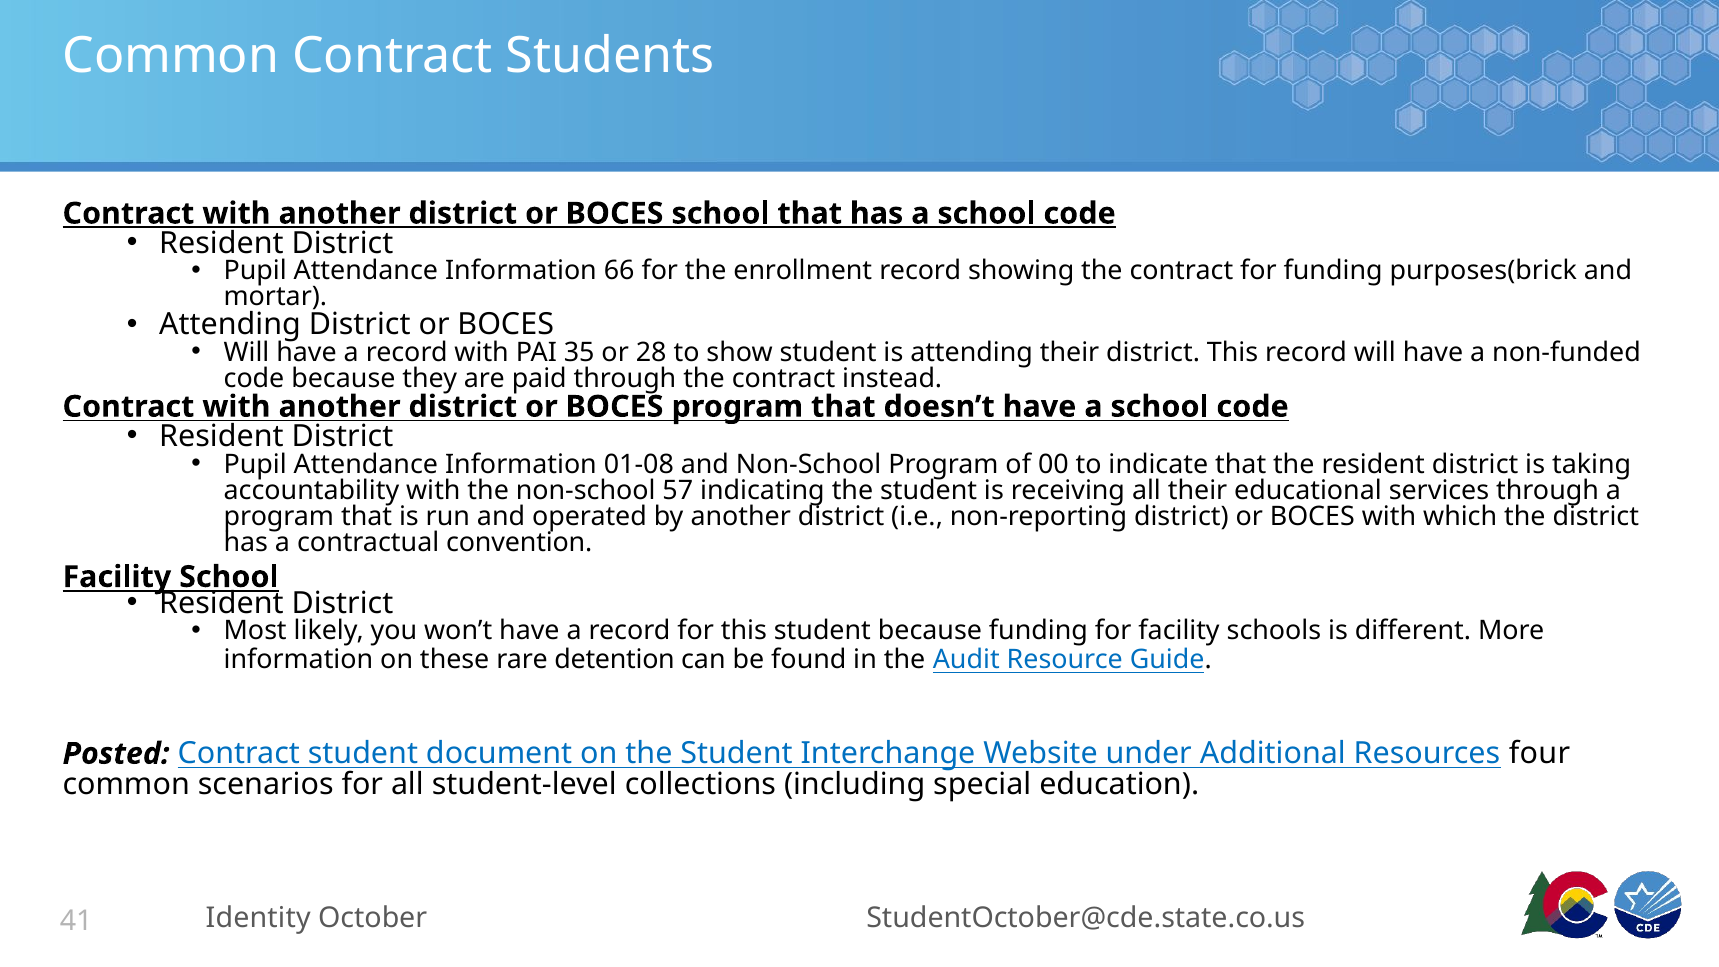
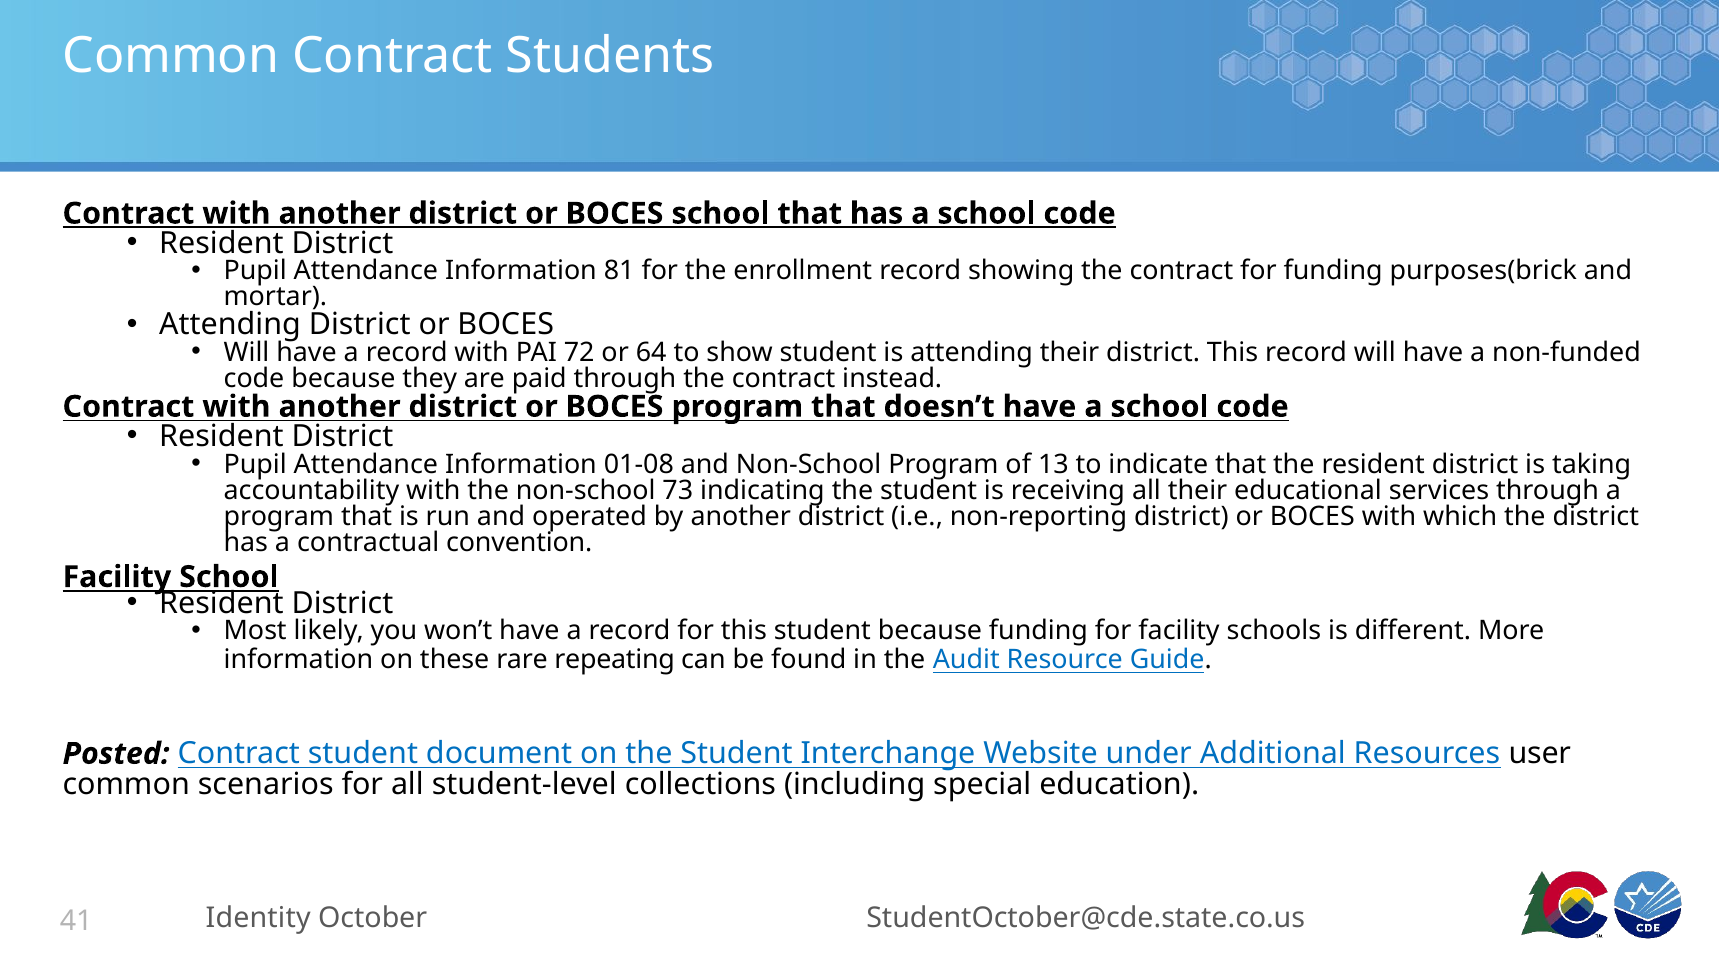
66: 66 -> 81
35: 35 -> 72
28: 28 -> 64
00: 00 -> 13
57: 57 -> 73
detention: detention -> repeating
four: four -> user
